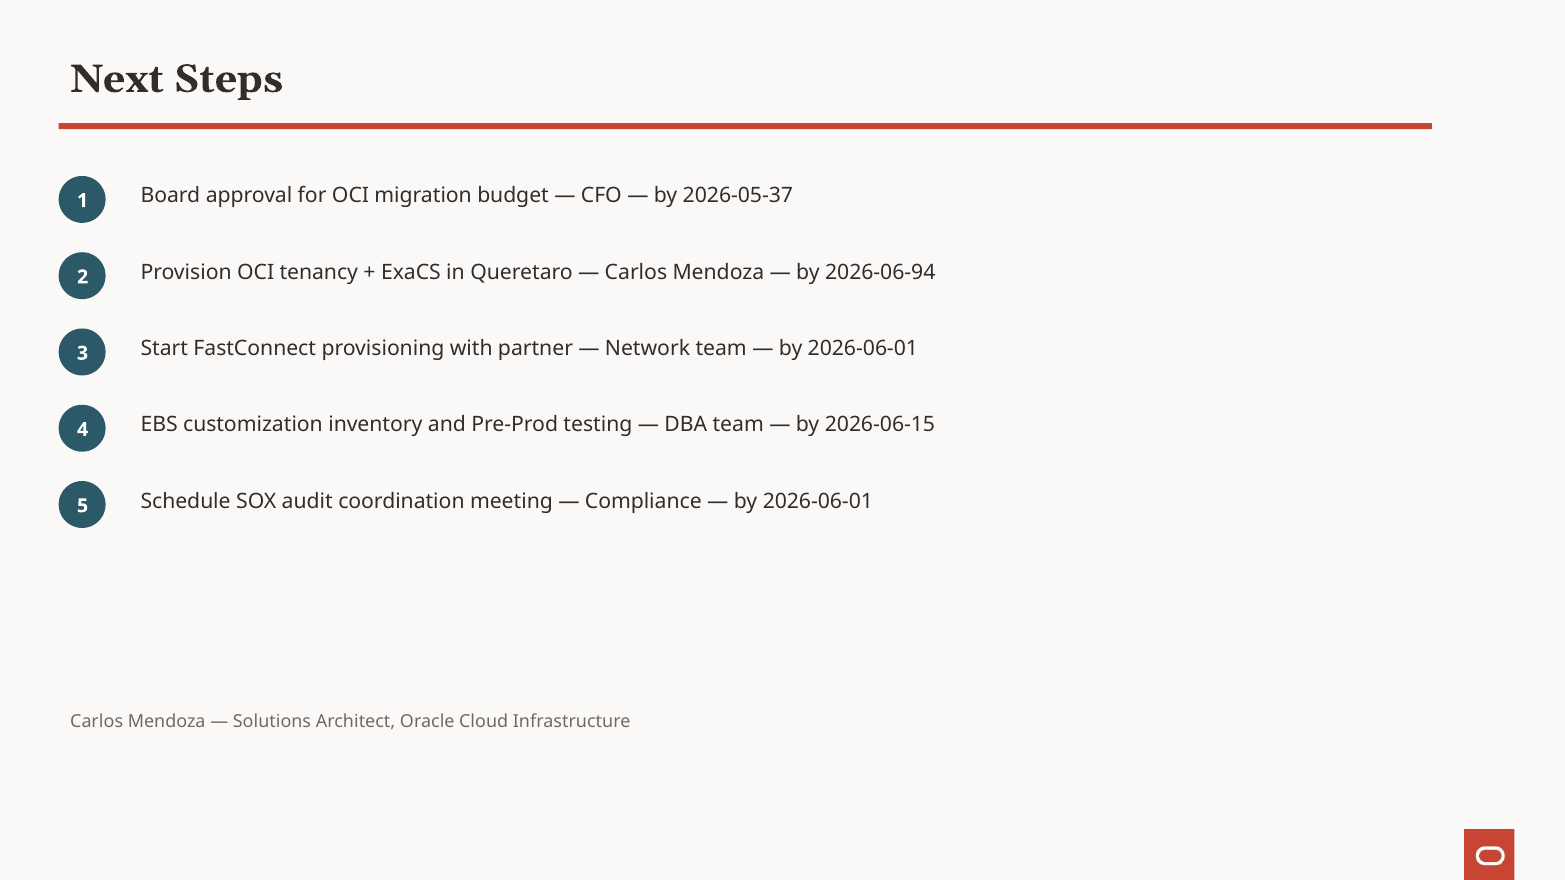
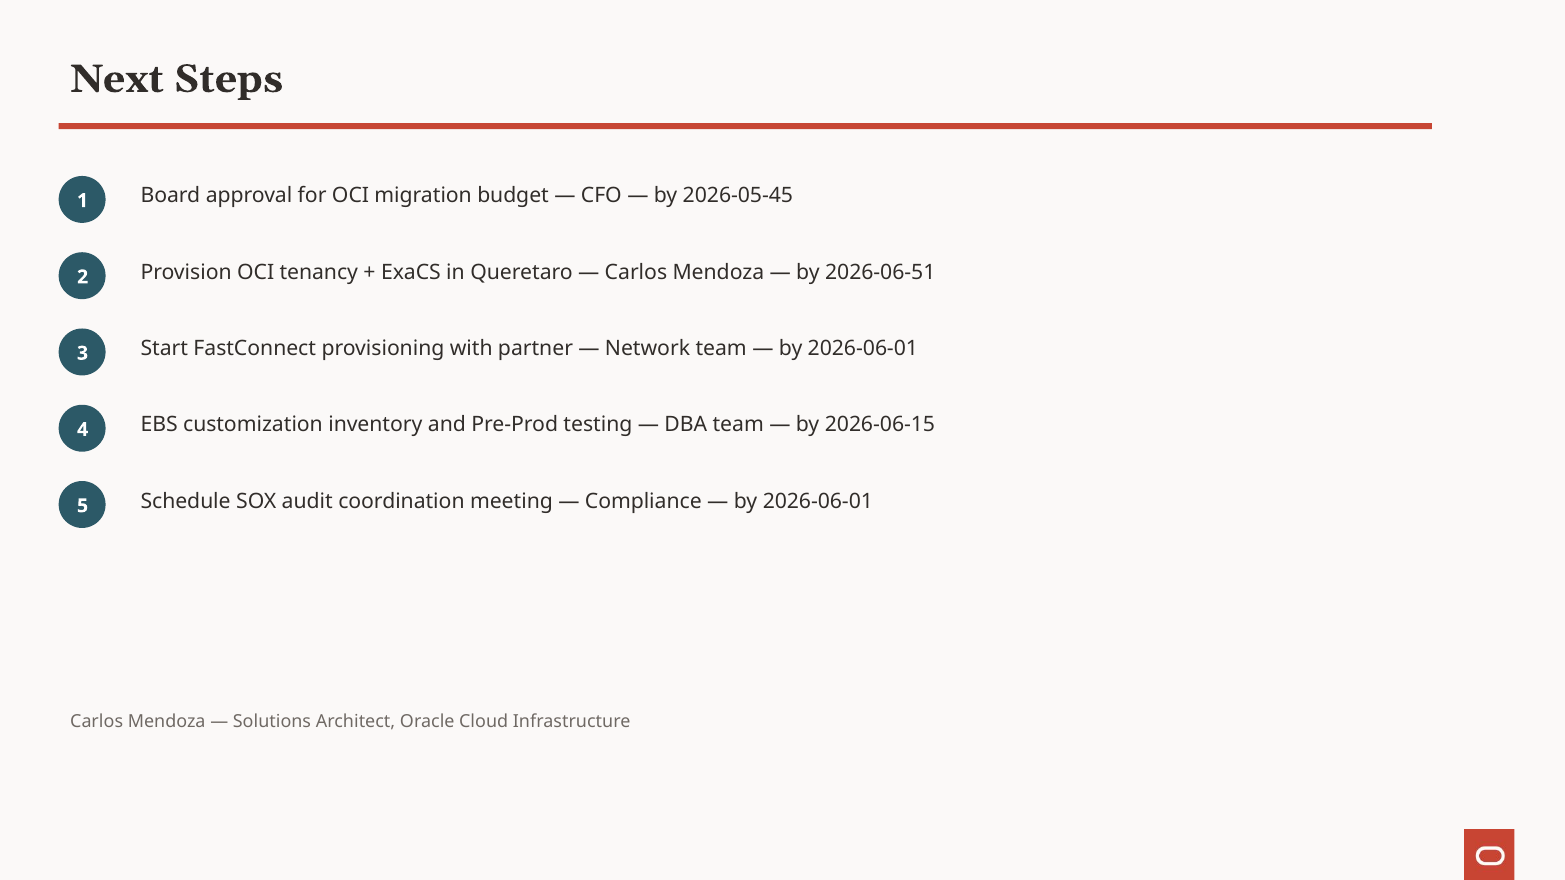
2026-05-37: 2026-05-37 -> 2026-05-45
2026-06-94: 2026-06-94 -> 2026-06-51
